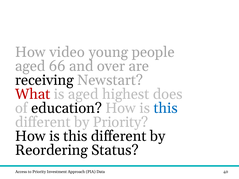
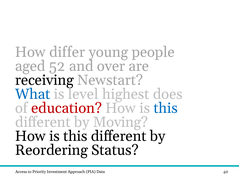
video: video -> differ
66: 66 -> 52
What colour: red -> blue
is aged: aged -> level
education colour: black -> red
by Priority: Priority -> Moving
